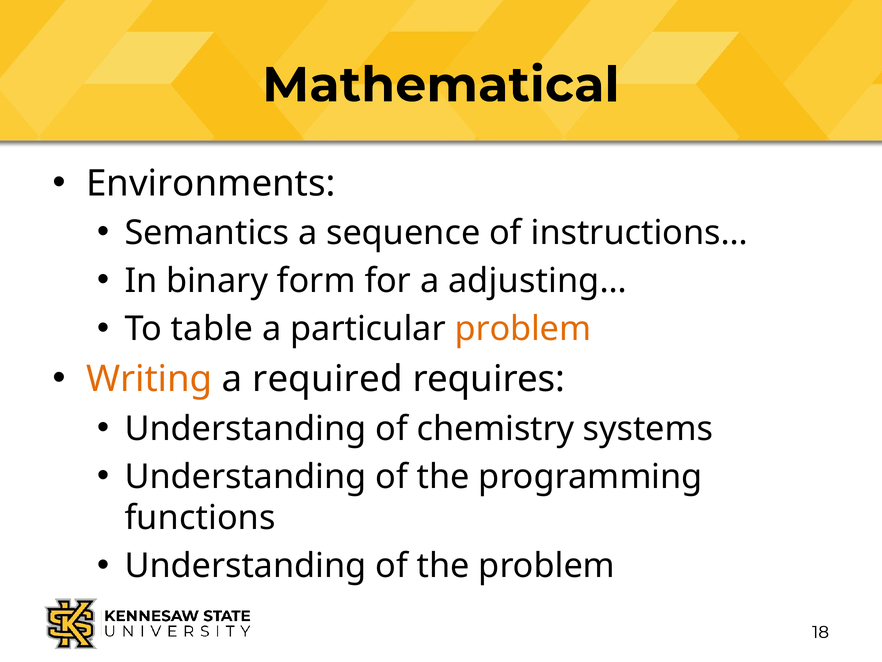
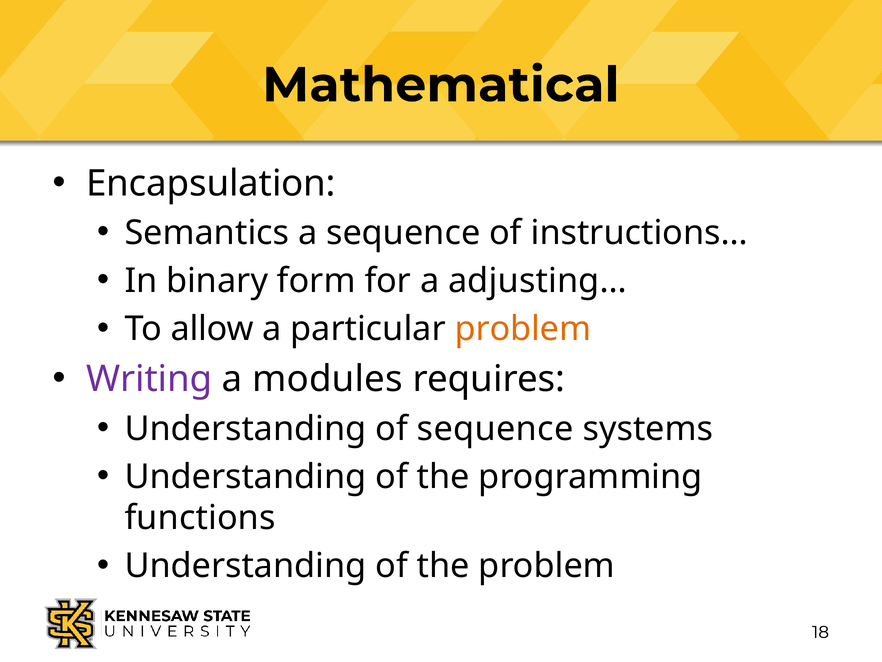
Environments: Environments -> Encapsulation
table: table -> allow
Writing colour: orange -> purple
required: required -> modules
of chemistry: chemistry -> sequence
